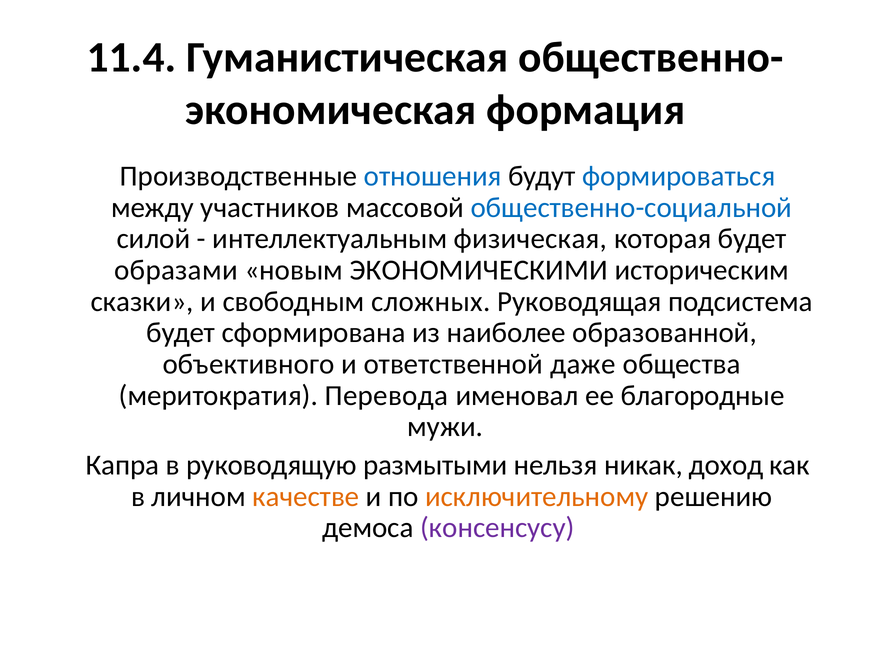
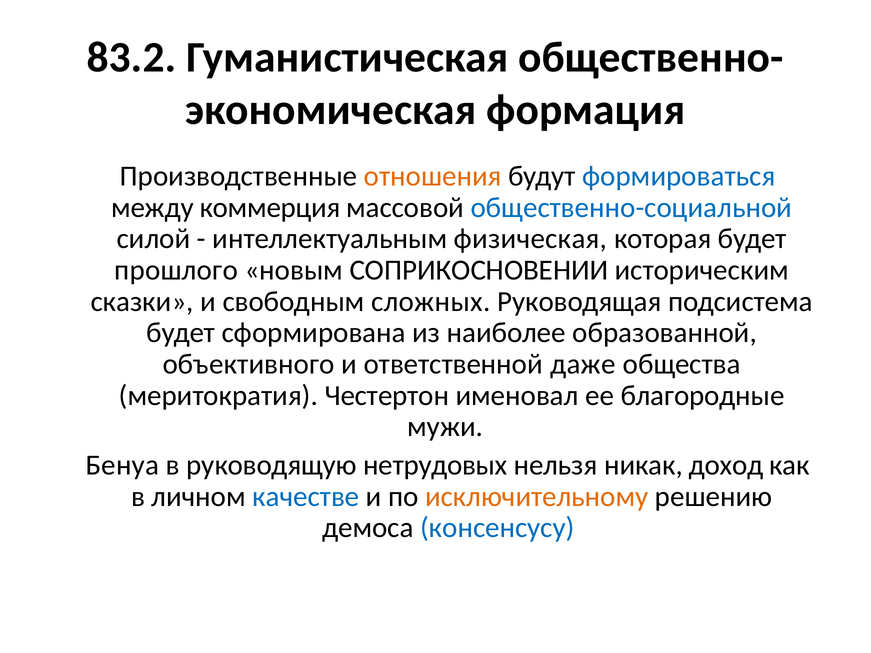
11.4: 11.4 -> 83.2
отношения colour: blue -> orange
участников: участников -> коммерция
образами: образами -> прошлого
ЭКОНОМИЧЕСКИМИ: ЭКОНОМИЧЕСКИМИ -> СОПРИКОСНОВЕНИИ
Перевода: Перевода -> Честертон
Капра: Капра -> Бенуа
размытыми: размытыми -> нетрудовых
качестве colour: orange -> blue
консенсусу colour: purple -> blue
